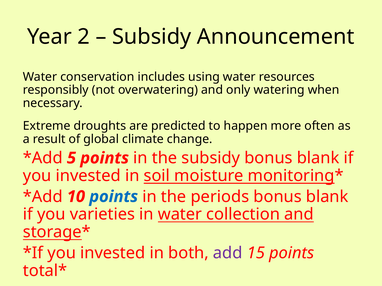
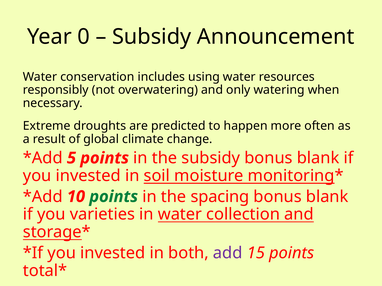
2: 2 -> 0
points at (114, 197) colour: blue -> green
periods: periods -> spacing
